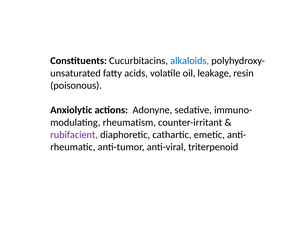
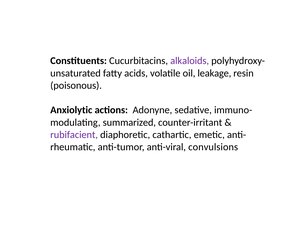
alkaloids colour: blue -> purple
rheumatism: rheumatism -> summarized
triterpenoid: triterpenoid -> convulsions
